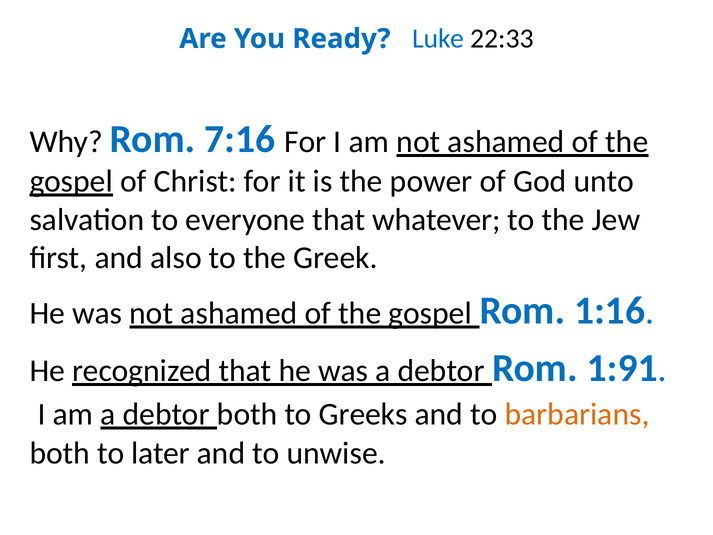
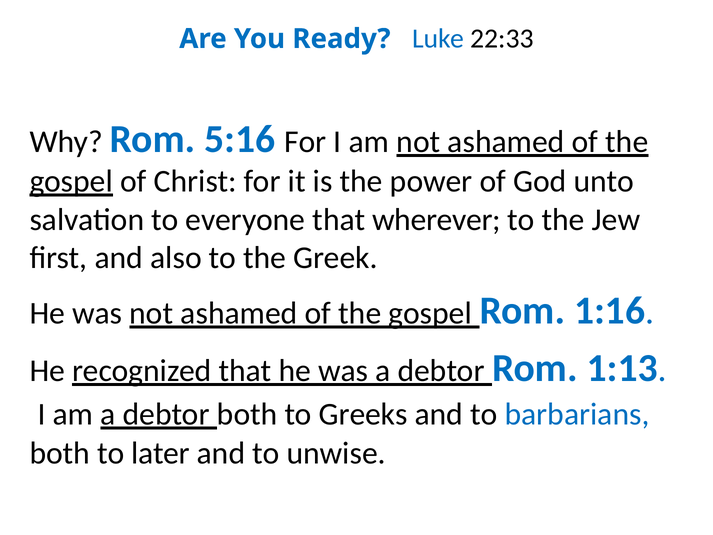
7:16: 7:16 -> 5:16
whatever: whatever -> wherever
1:91: 1:91 -> 1:13
barbarians colour: orange -> blue
